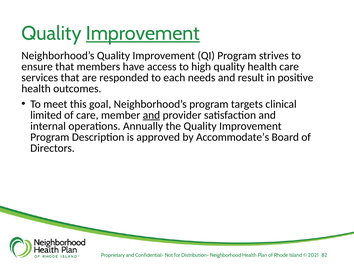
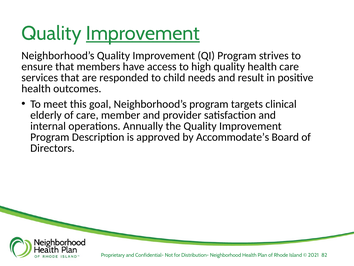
each: each -> child
limited: limited -> elderly
and at (151, 115) underline: present -> none
